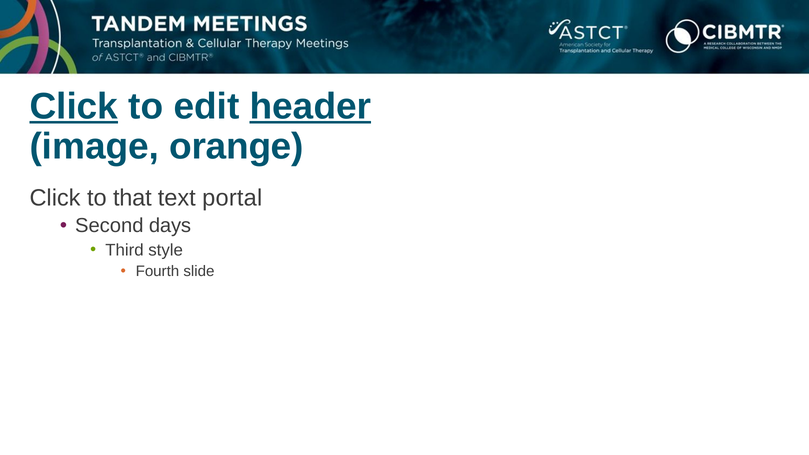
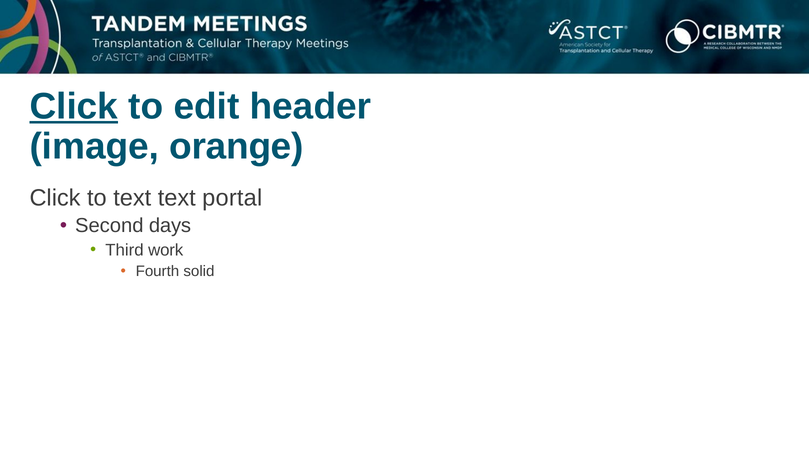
header underline: present -> none
to that: that -> text
style: style -> work
slide: slide -> solid
